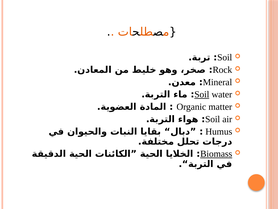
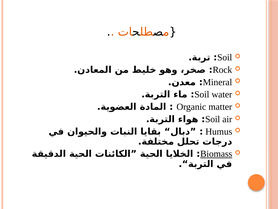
Soil at (202, 94) underline: present -> none
